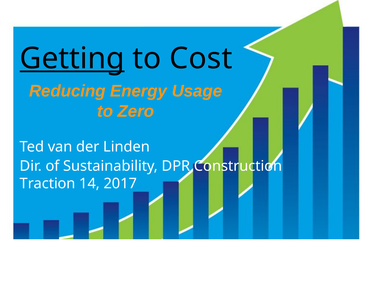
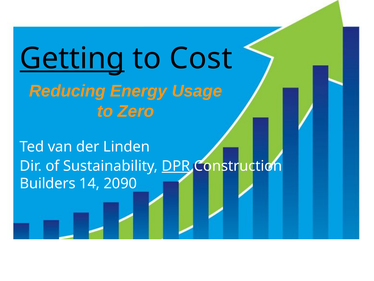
DPR underline: none -> present
Traction: Traction -> Builders
2017: 2017 -> 2090
